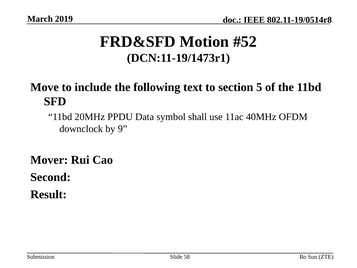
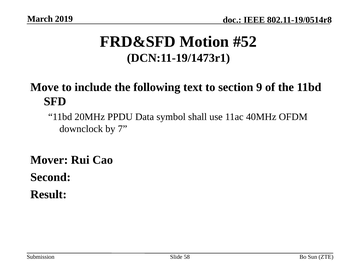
5: 5 -> 9
9: 9 -> 7
